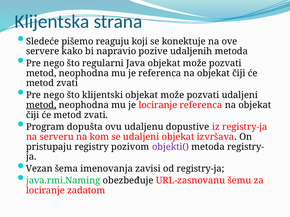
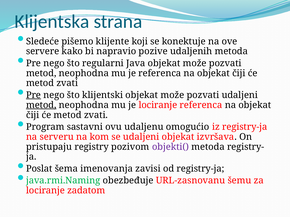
reaguju: reaguju -> klijente
Pre at (34, 95) underline: none -> present
dopušta: dopušta -> sastavni
dopustive: dopustive -> omogućio
Vezan: Vezan -> Poslat
